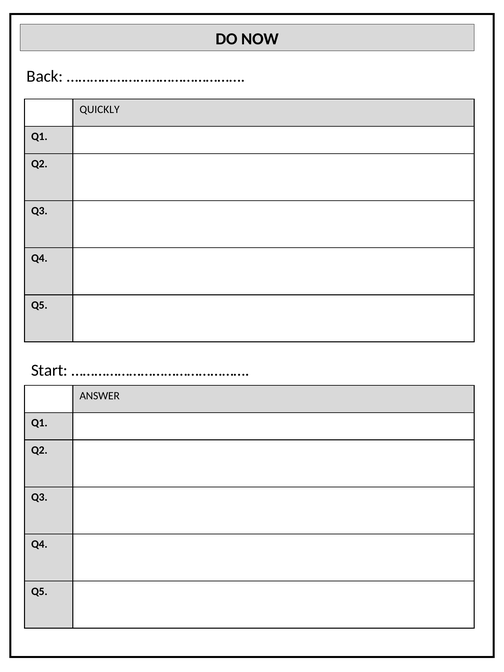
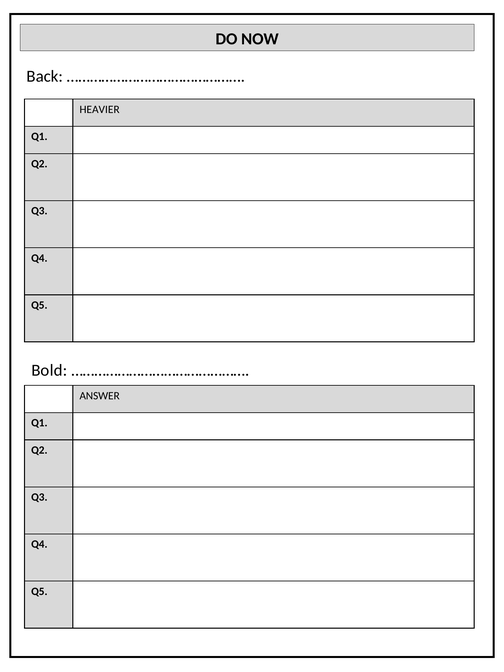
QUICKLY: QUICKLY -> HEAVIER
Start: Start -> Bold
